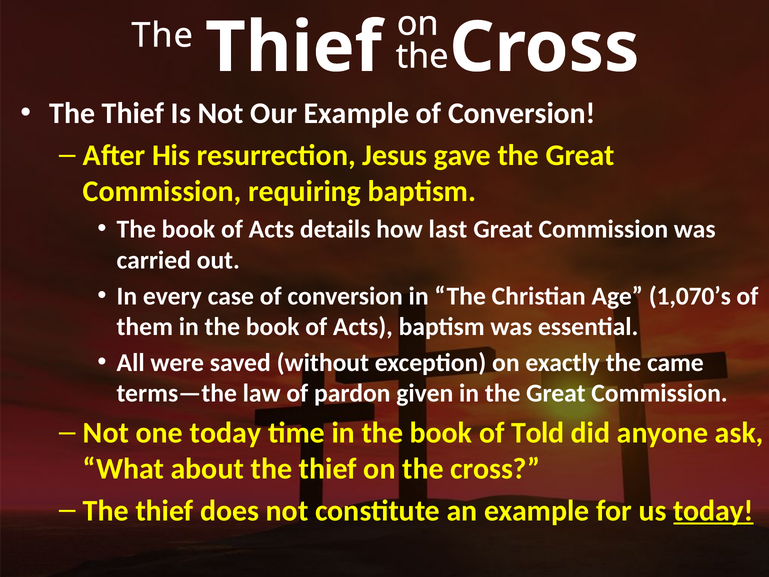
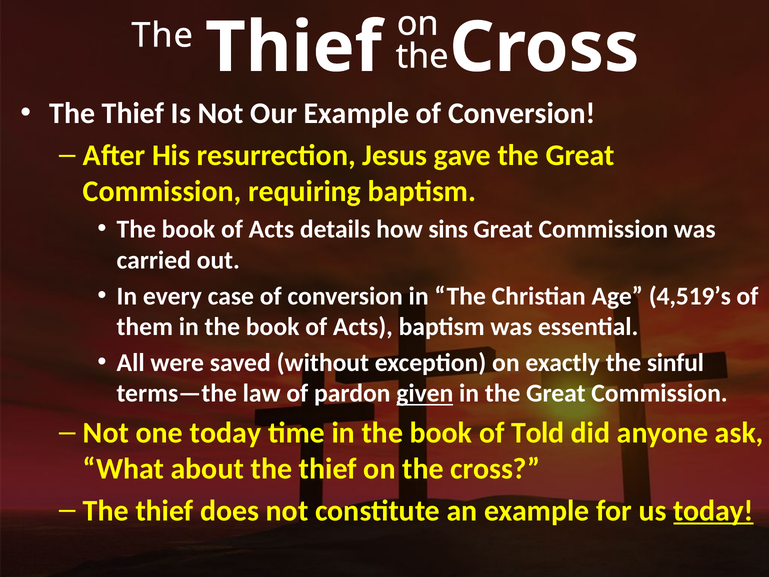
last: last -> sins
1,070’s: 1,070’s -> 4,519’s
came: came -> sinful
given underline: none -> present
